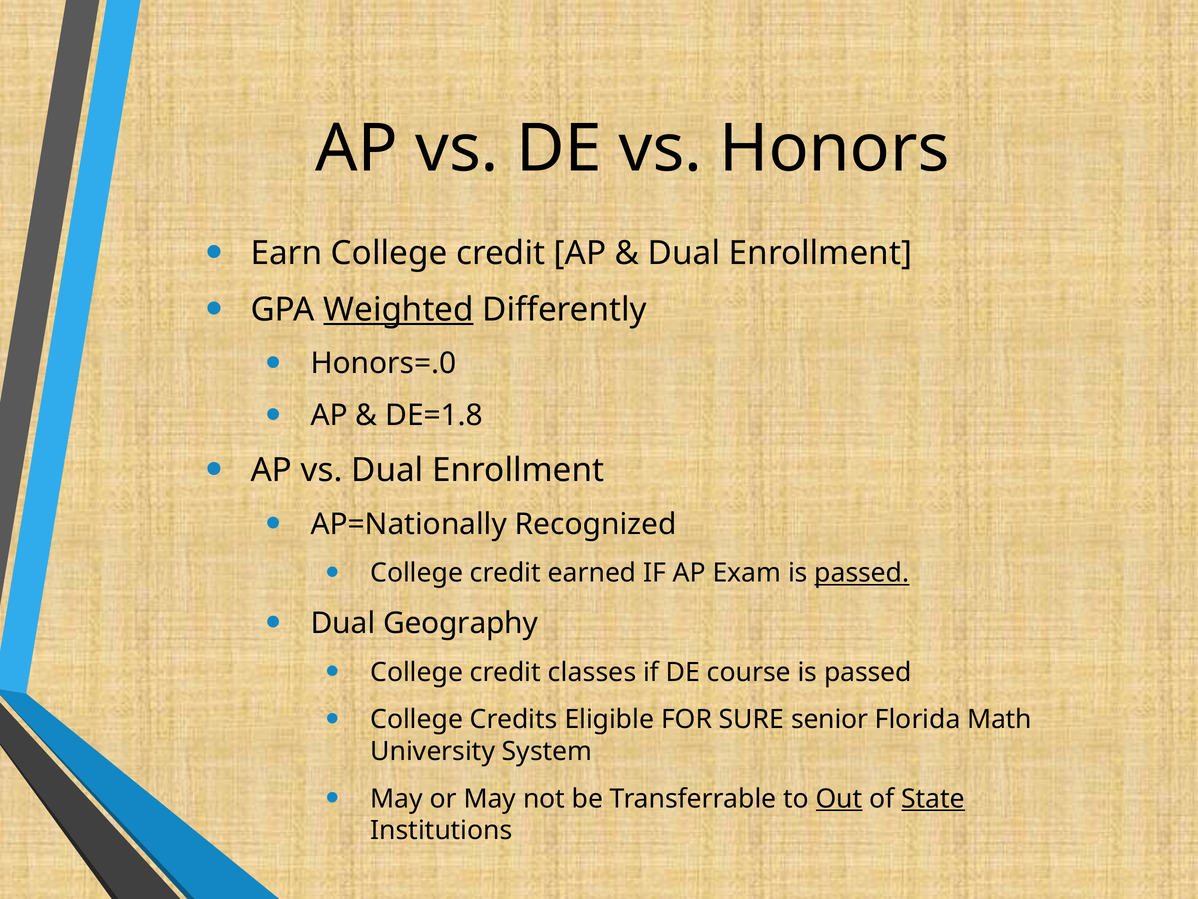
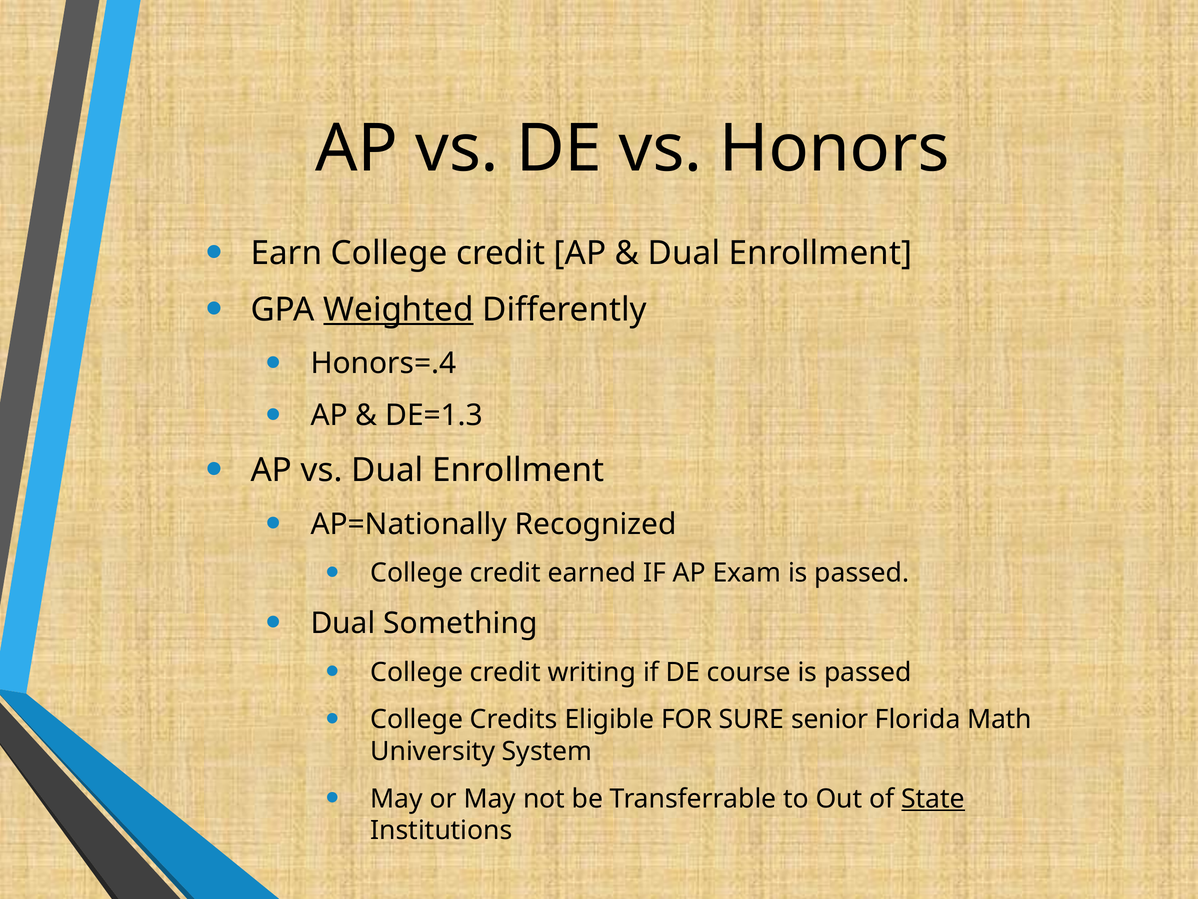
Honors=.0: Honors=.0 -> Honors=.4
DE=1.8: DE=1.8 -> DE=1.3
passed at (862, 573) underline: present -> none
Geography: Geography -> Something
classes: classes -> writing
Out underline: present -> none
